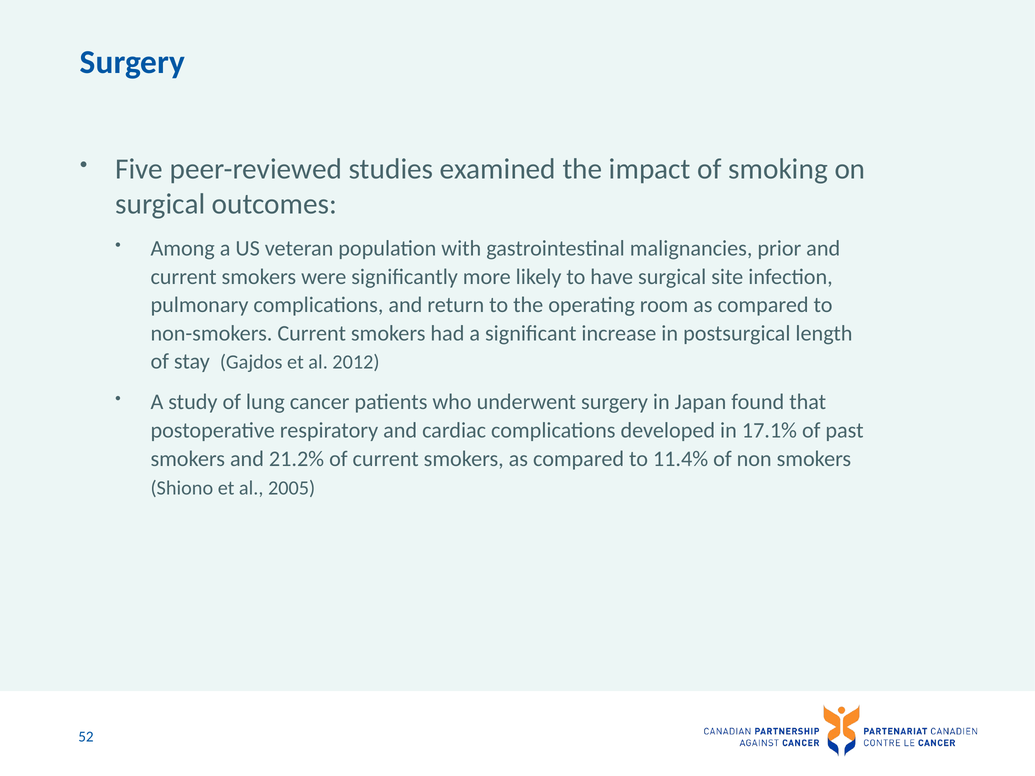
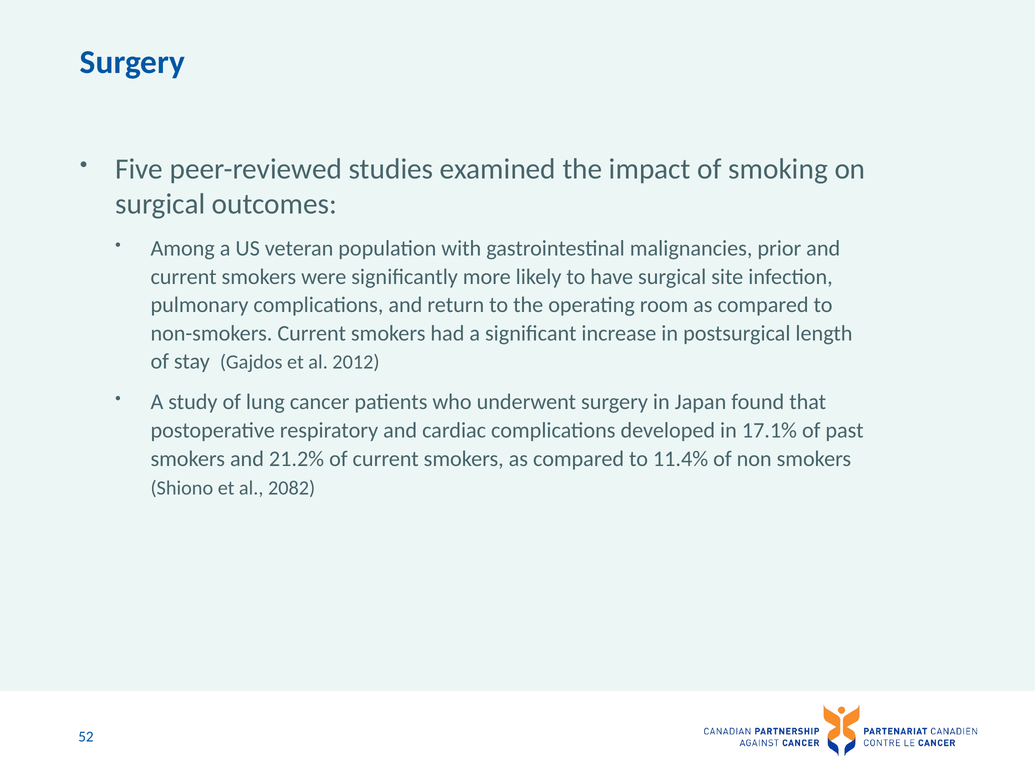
2005: 2005 -> 2082
